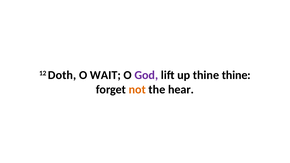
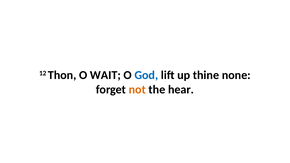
Doth: Doth -> Thon
God colour: purple -> blue
thine thine: thine -> none
